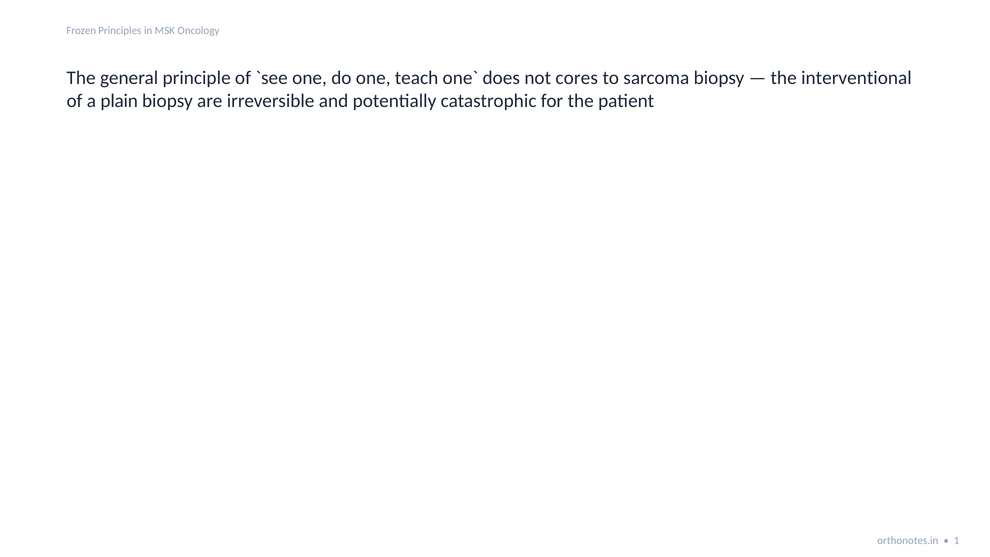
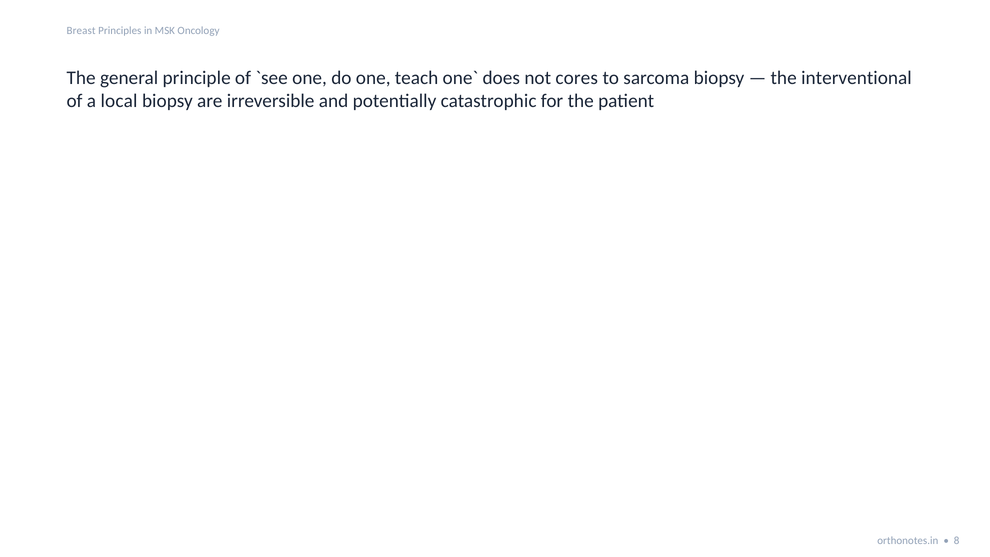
Frozen: Frozen -> Breast
plain: plain -> local
1: 1 -> 8
